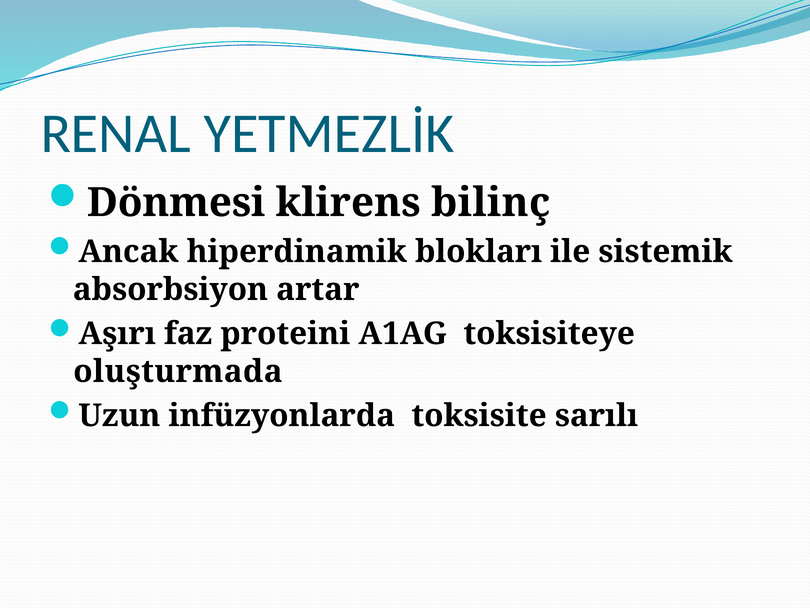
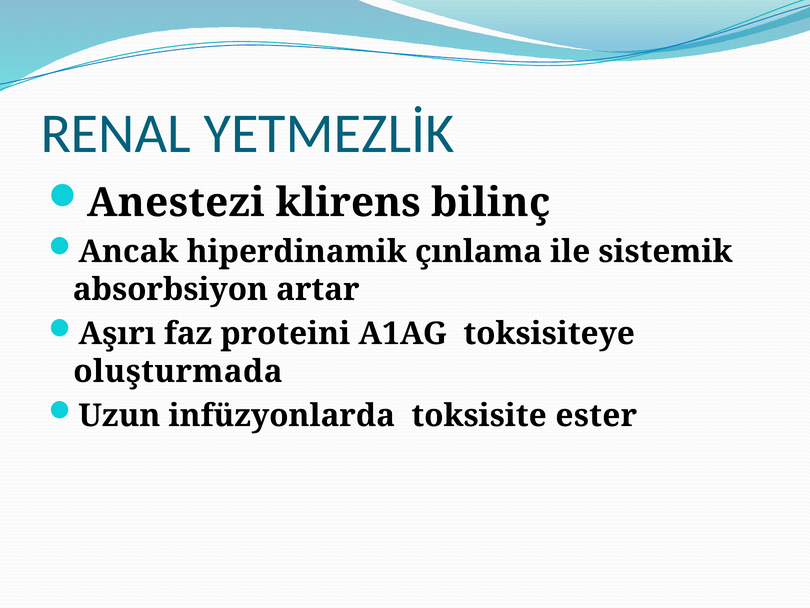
Dönmesi: Dönmesi -> Anestezi
blokları: blokları -> çınlama
sarılı: sarılı -> ester
